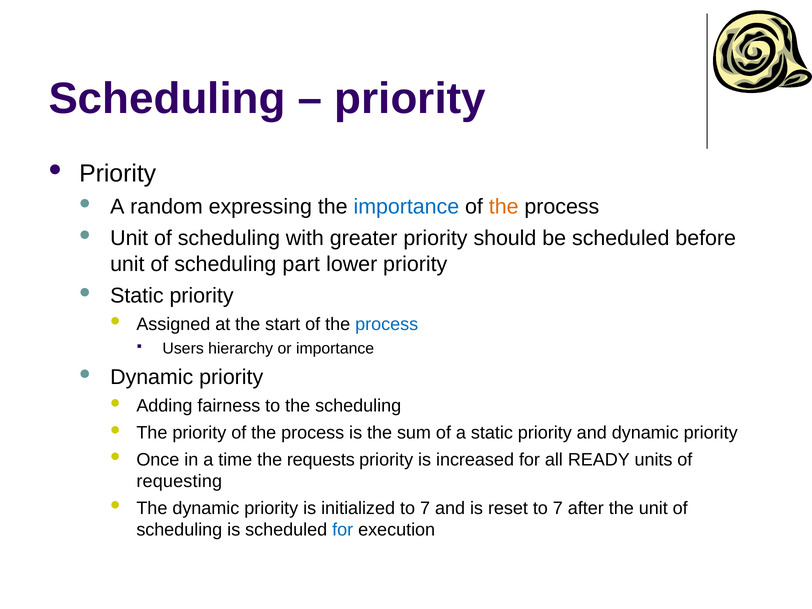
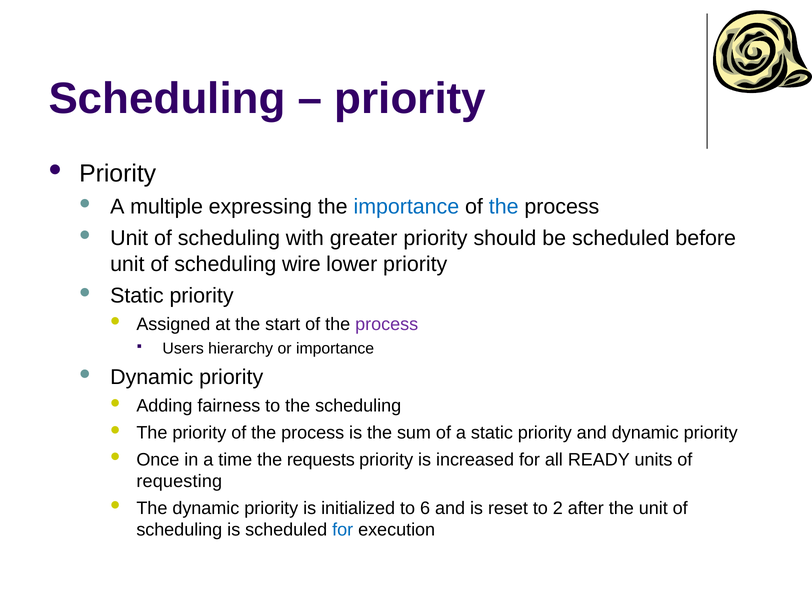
random: random -> multiple
the at (504, 207) colour: orange -> blue
part: part -> wire
process at (387, 324) colour: blue -> purple
initialized to 7: 7 -> 6
reset to 7: 7 -> 2
